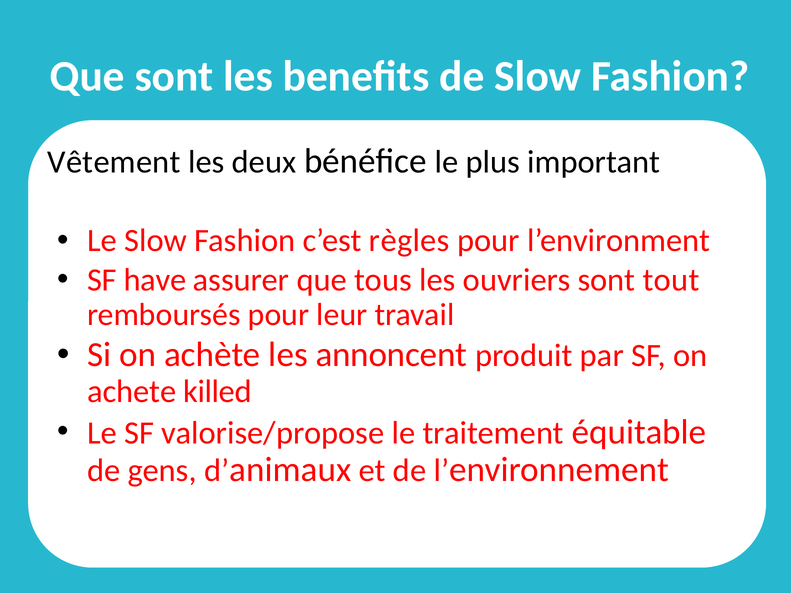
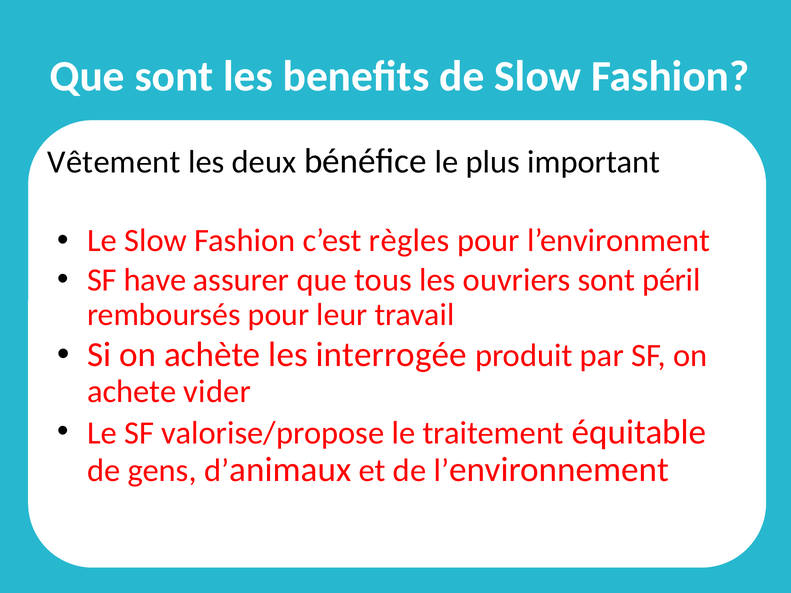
tout: tout -> péril
annoncent: annoncent -> interrogée
killed: killed -> vider
